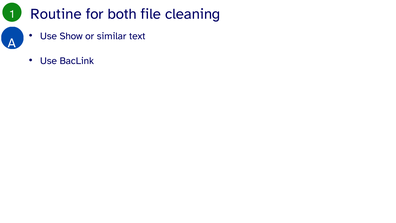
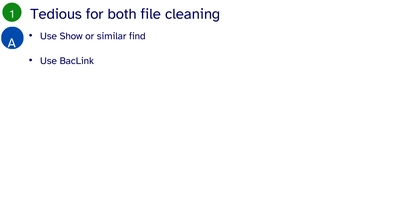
Routine: Routine -> Tedious
text: text -> find
